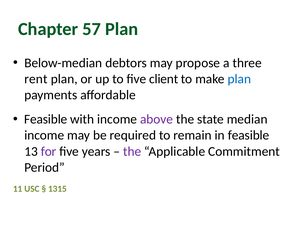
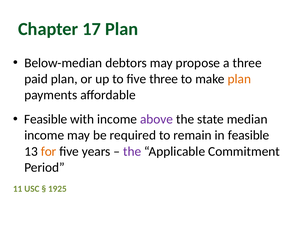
57: 57 -> 17
rent: rent -> paid
five client: client -> three
plan at (239, 79) colour: blue -> orange
for colour: purple -> orange
1315: 1315 -> 1925
